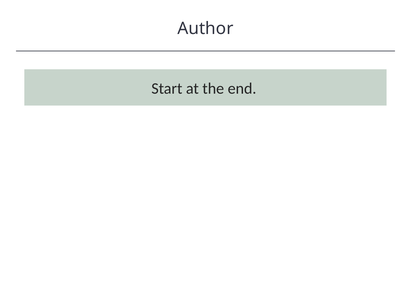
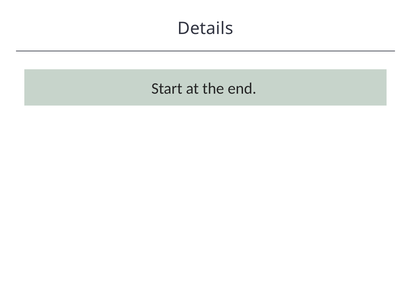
Author: Author -> Details
